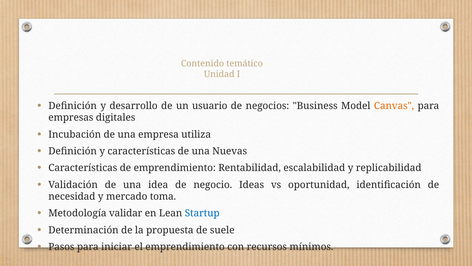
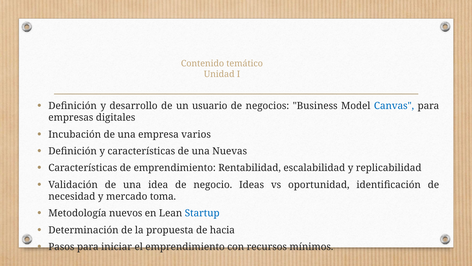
Canvas colour: orange -> blue
utiliza: utiliza -> varios
validar: validar -> nuevos
suele: suele -> hacia
